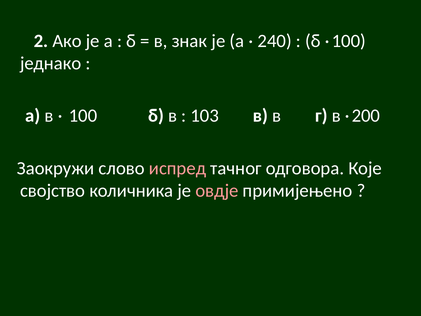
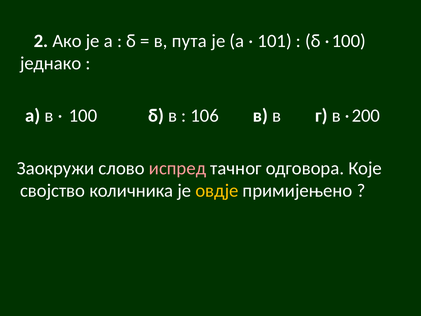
знак: знак -> пута
240: 240 -> 101
103: 103 -> 106
овдје colour: pink -> yellow
